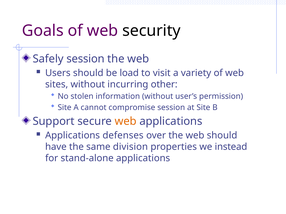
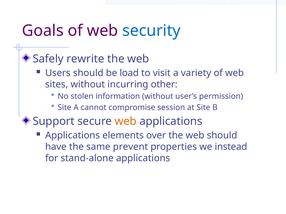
security colour: black -> blue
Safely session: session -> rewrite
defenses: defenses -> elements
division: division -> prevent
